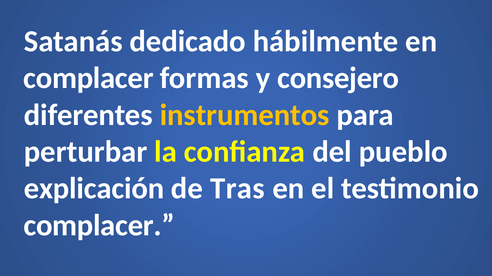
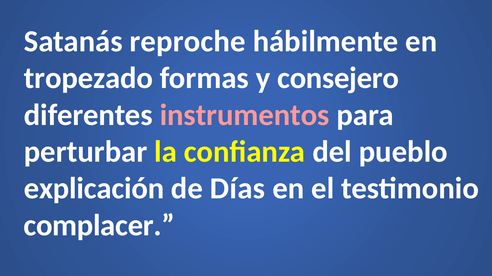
dedicado: dedicado -> reproche
complacer at (88, 78): complacer -> tropezado
instrumentos colour: yellow -> pink
Tras: Tras -> Días
